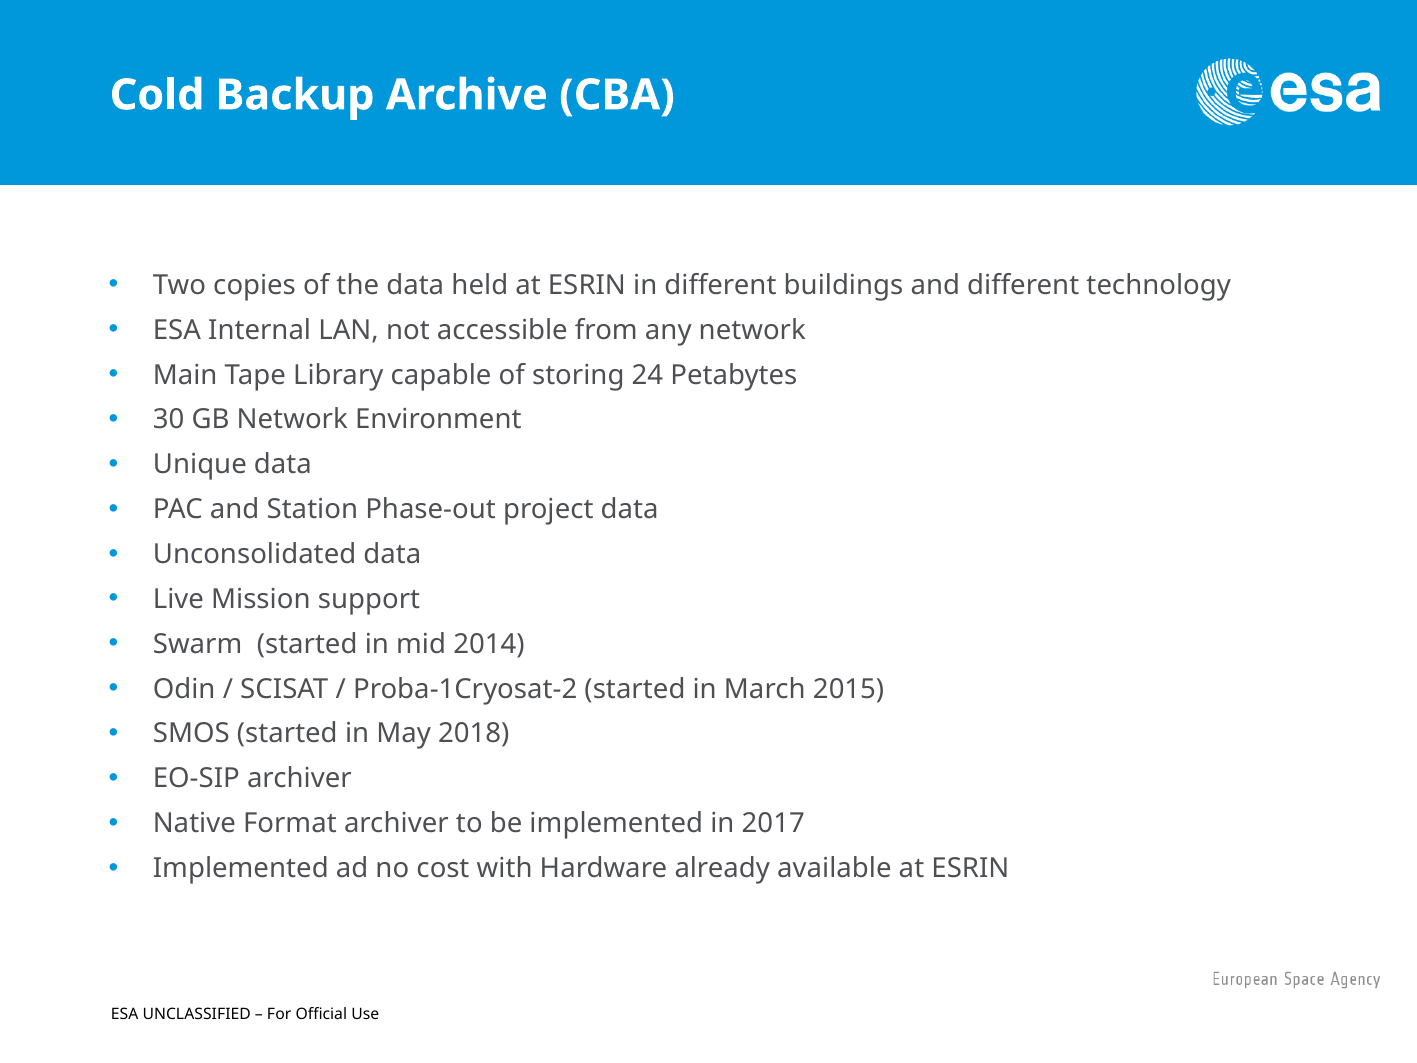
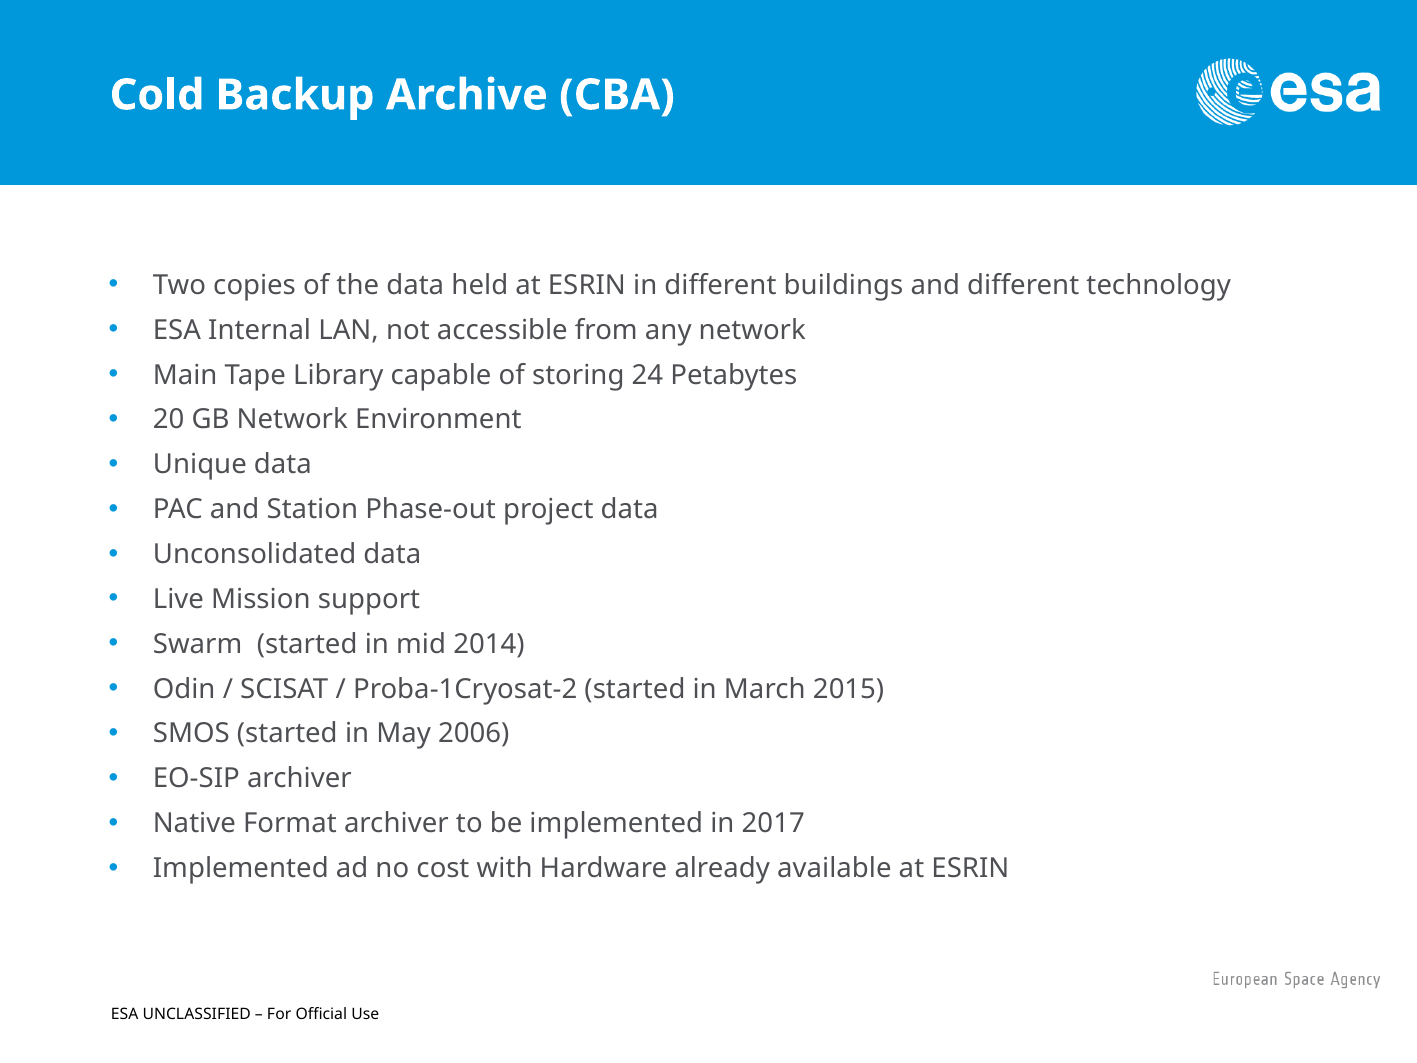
30: 30 -> 20
2018: 2018 -> 2006
